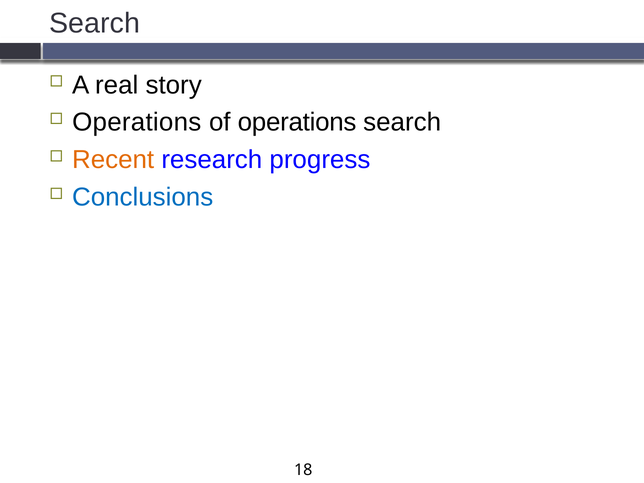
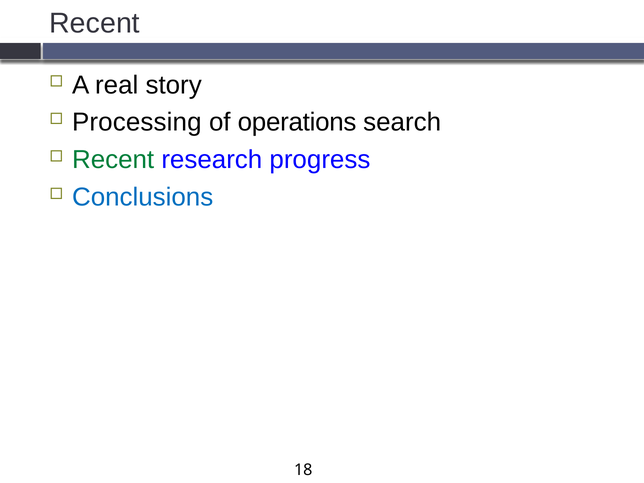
Search at (95, 23): Search -> Recent
Operations at (137, 122): Operations -> Processing
Recent at (113, 160) colour: orange -> green
